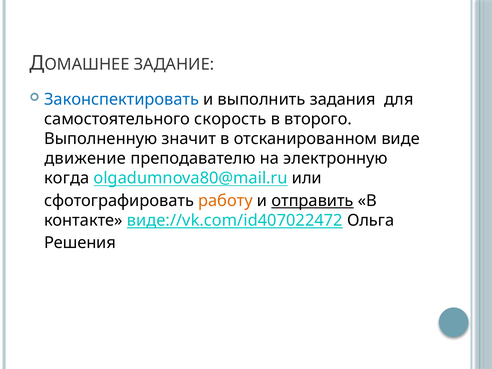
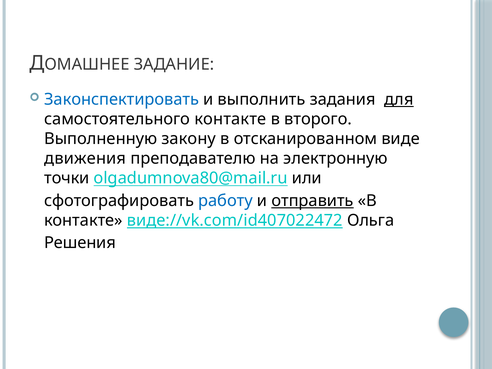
для underline: none -> present
самостоятельного скорость: скорость -> контакте
значит: значит -> закону
движение: движение -> движения
когда: когда -> точки
работу colour: orange -> blue
